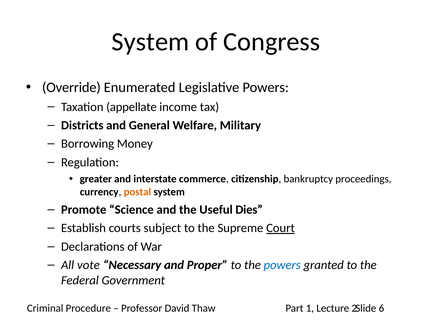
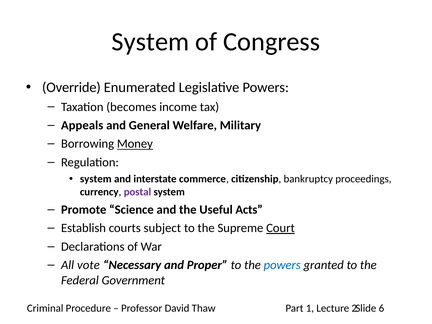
appellate: appellate -> becomes
Districts: Districts -> Appeals
Money underline: none -> present
greater at (96, 179): greater -> system
postal colour: orange -> purple
Dies: Dies -> Acts
